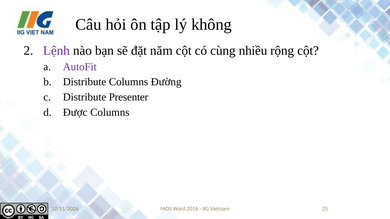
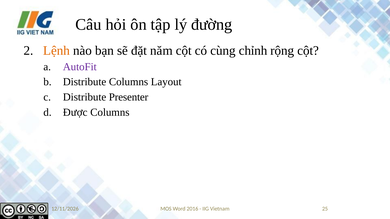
không: không -> đường
Lệnh colour: purple -> orange
nhiều: nhiều -> chỉnh
Đường: Đường -> Layout
